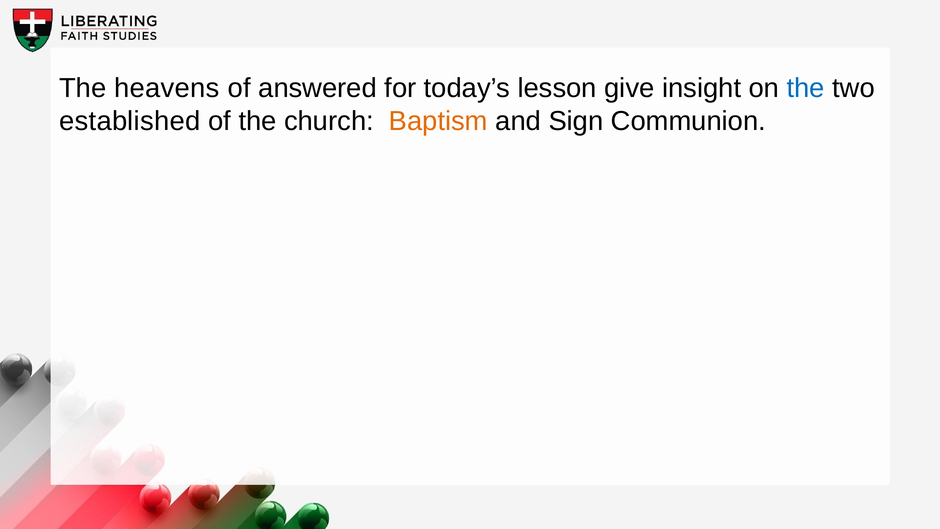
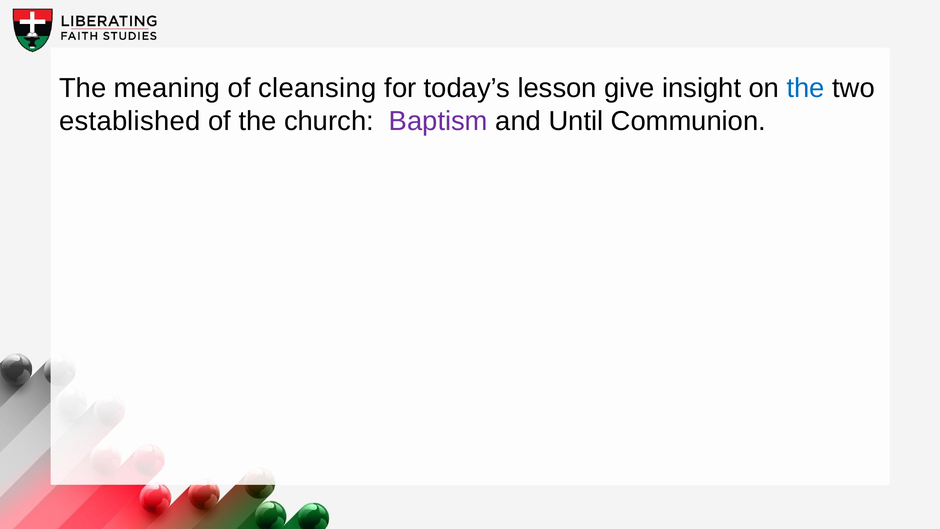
heavens: heavens -> meaning
answered: answered -> cleansing
Baptism colour: orange -> purple
Sign: Sign -> Until
